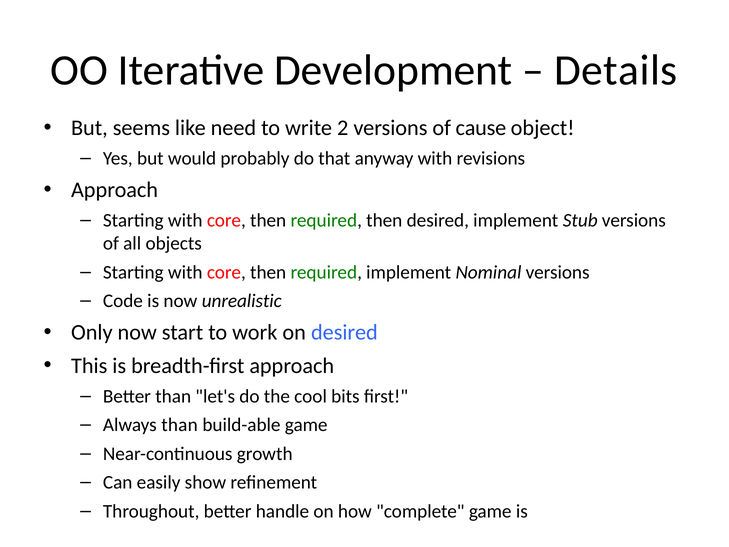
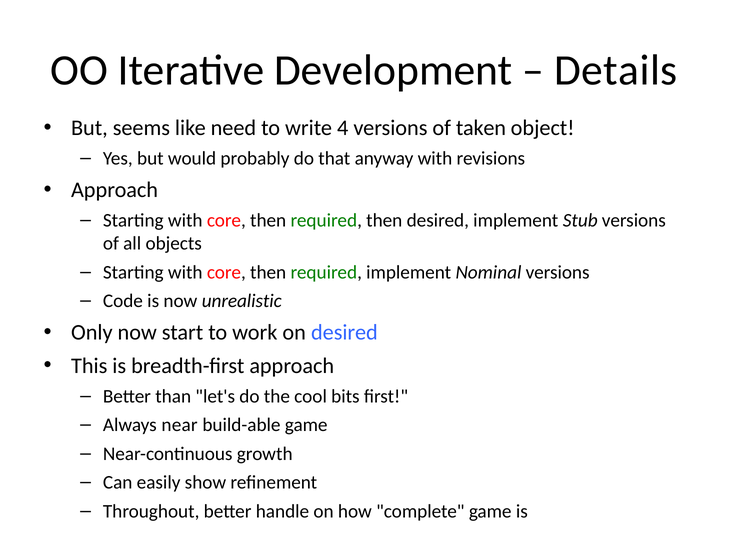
2: 2 -> 4
cause: cause -> taken
Always than: than -> near
